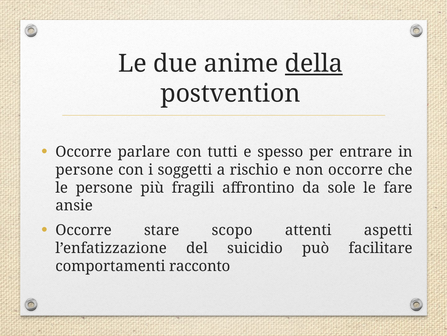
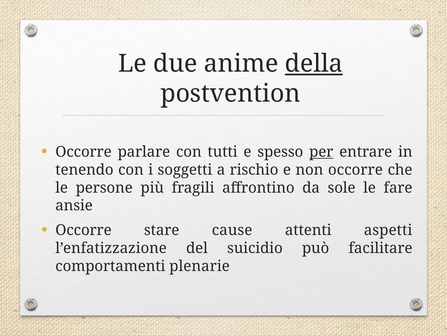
per underline: none -> present
persone at (84, 169): persone -> tenendo
scopo: scopo -> cause
racconto: racconto -> plenarie
